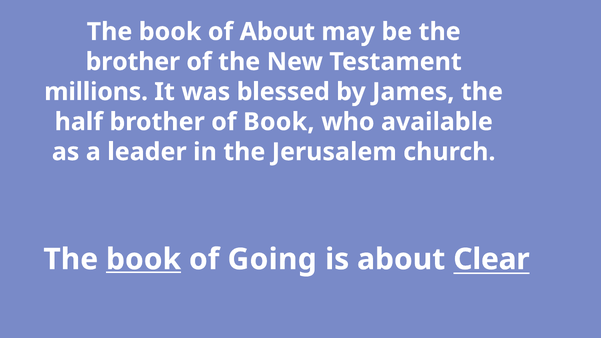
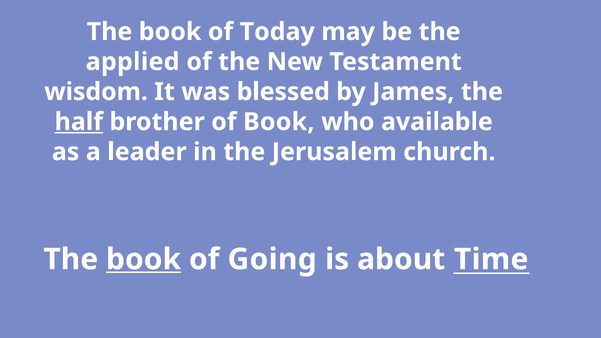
of About: About -> Today
brother at (133, 62): brother -> applied
millions: millions -> wisdom
half underline: none -> present
Clear: Clear -> Time
